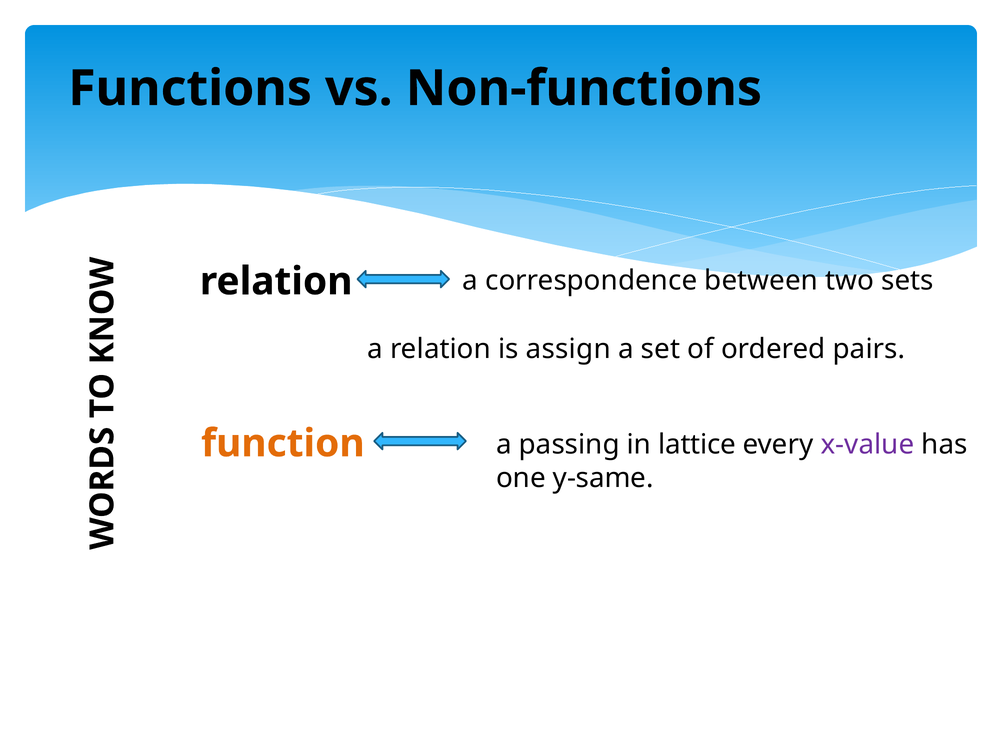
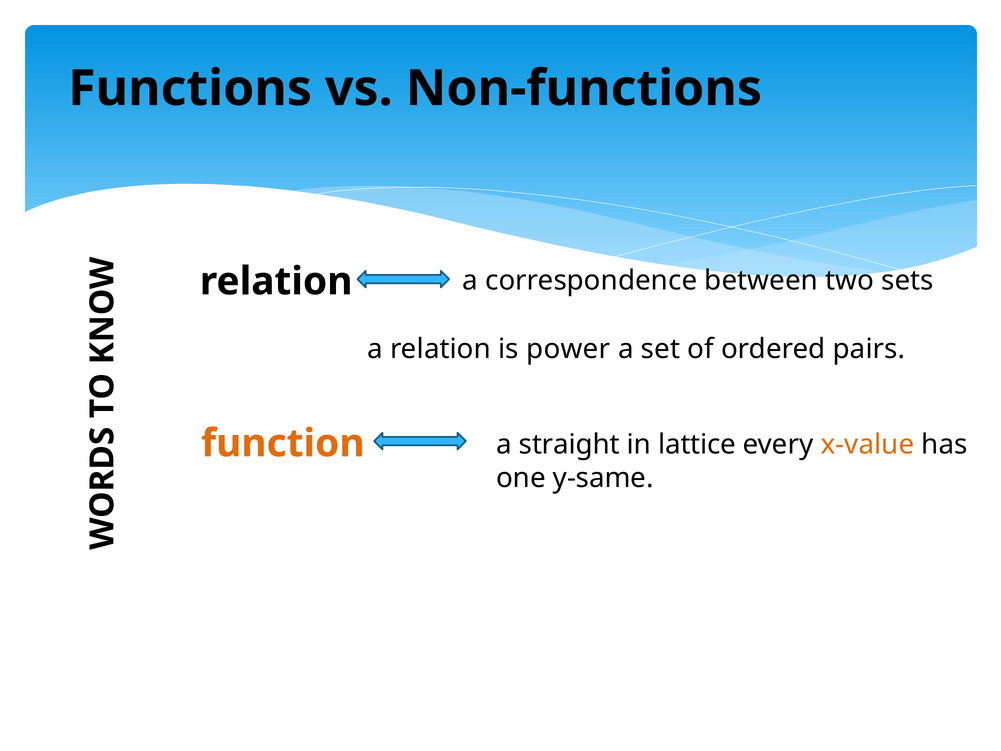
assign: assign -> power
passing: passing -> straight
x-value colour: purple -> orange
